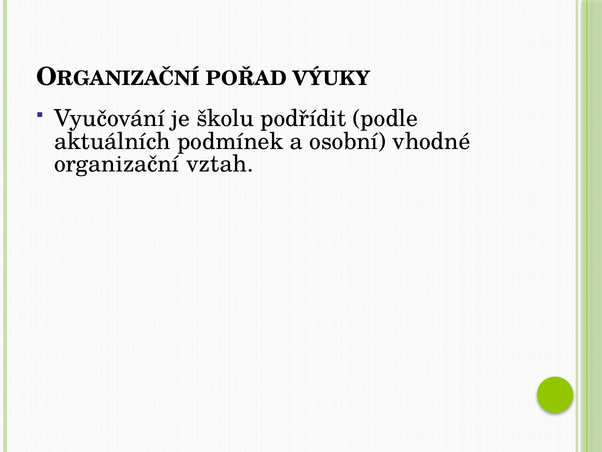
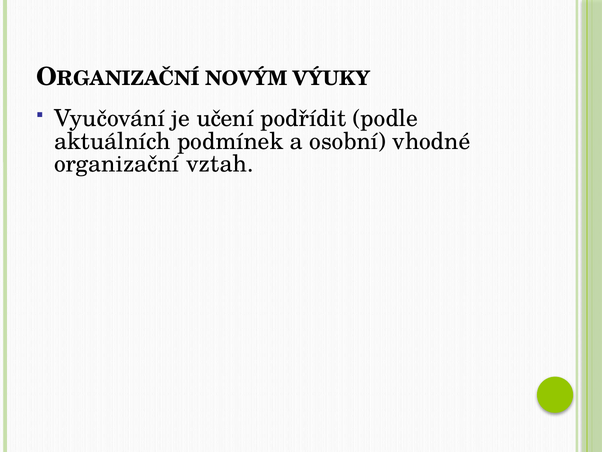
POŘAD: POŘAD -> NOVÝM
školu: školu -> učení
